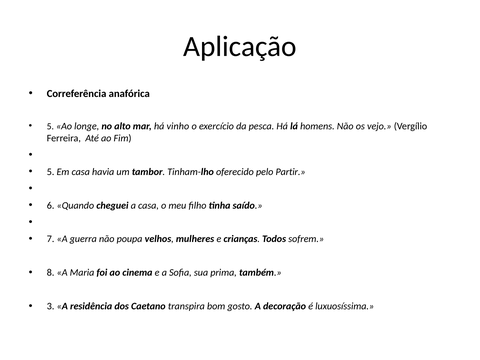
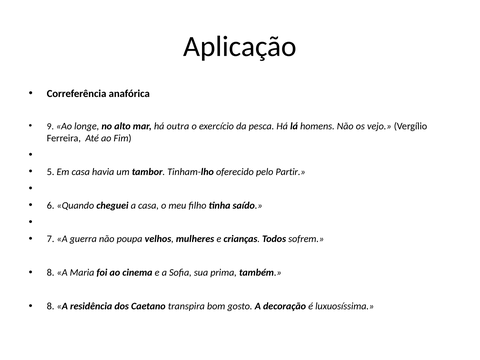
5 at (50, 126): 5 -> 9
vinho: vinho -> outra
3 at (51, 306): 3 -> 8
